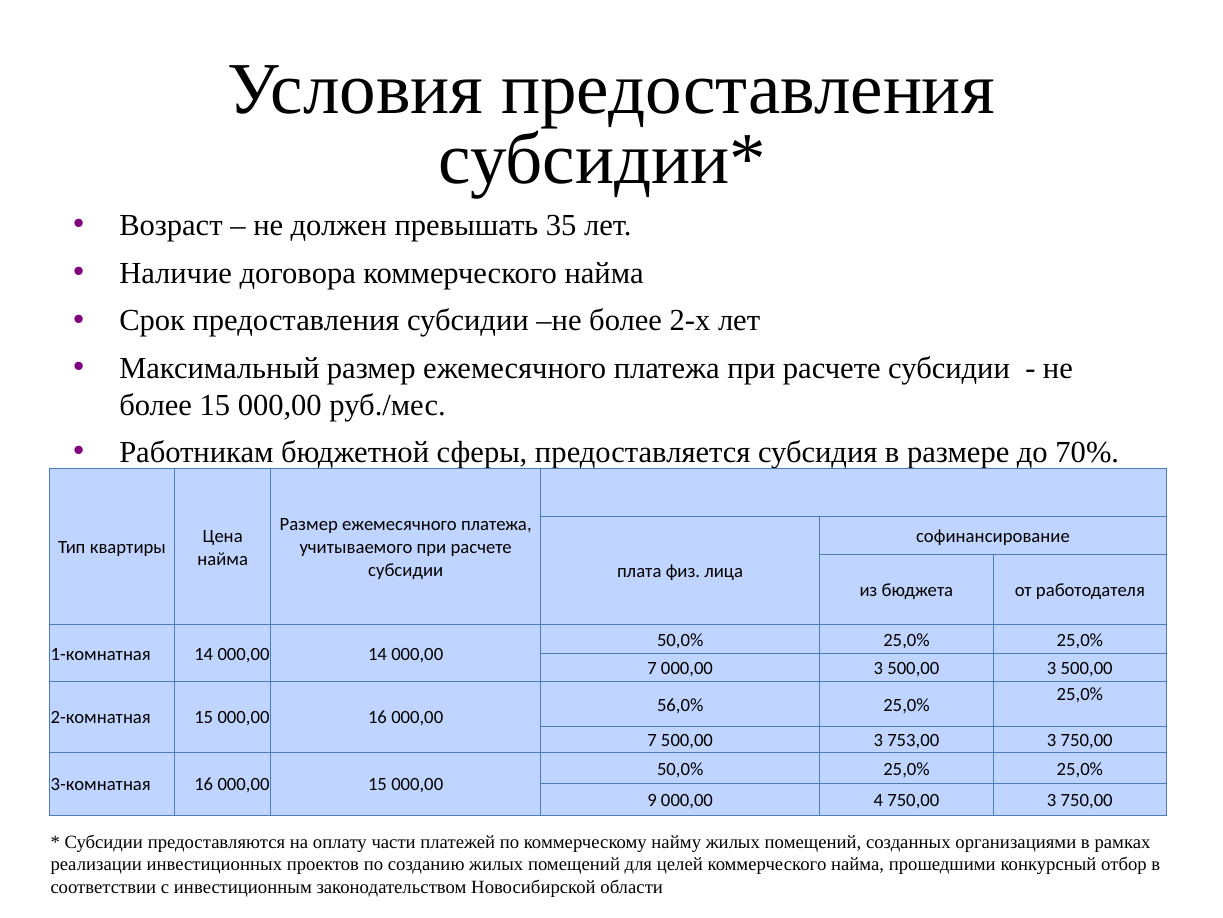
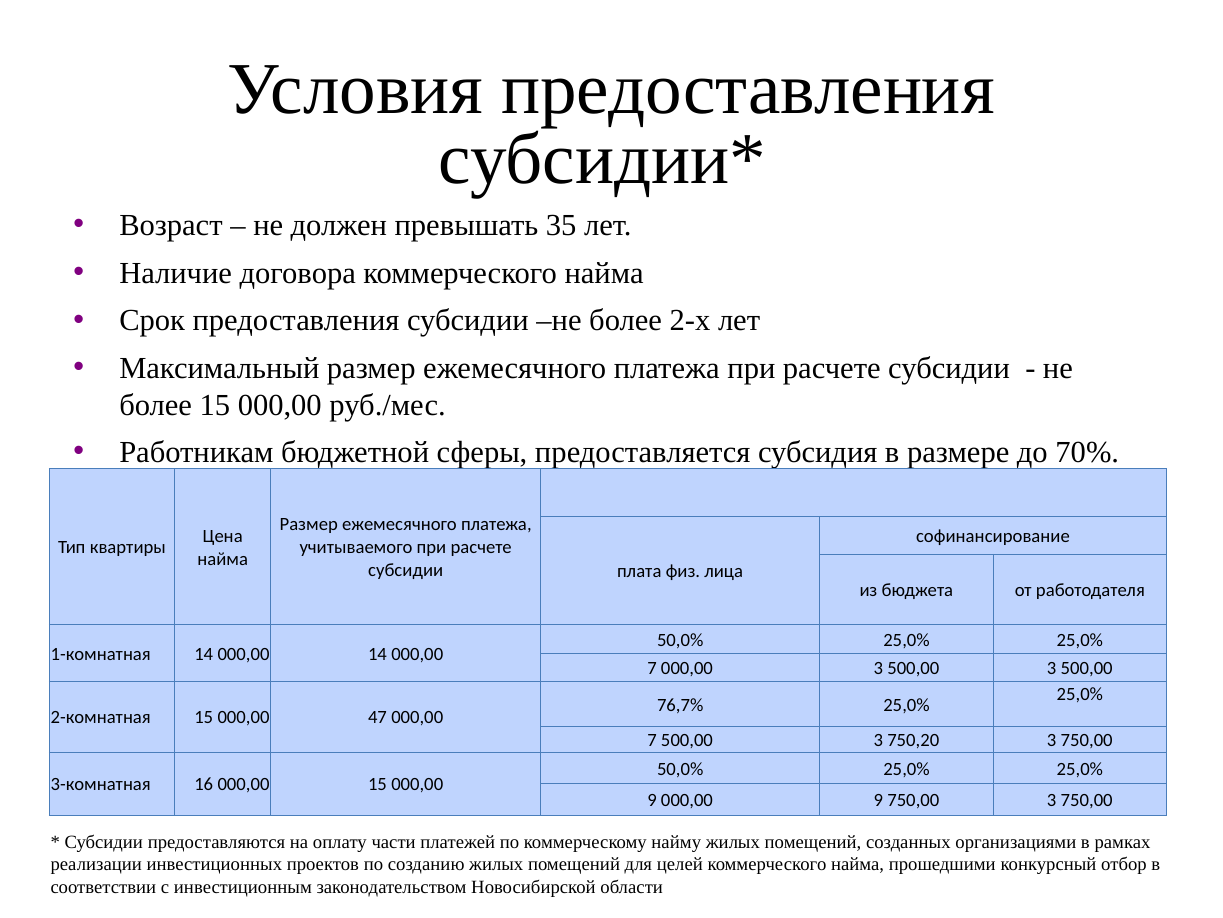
56,0%: 56,0% -> 76,7%
000,00 16: 16 -> 47
753,00: 753,00 -> 750,20
000,00 4: 4 -> 9
